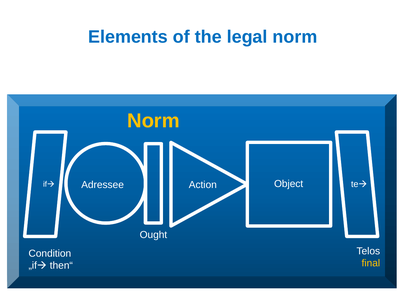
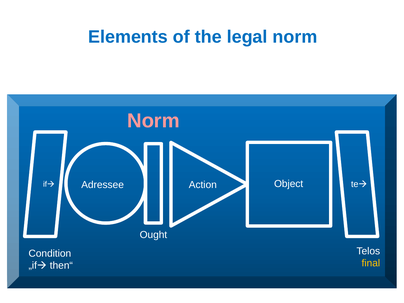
Norm at (153, 121) colour: yellow -> pink
